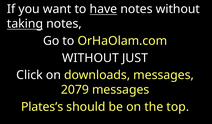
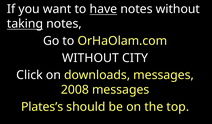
JUST: JUST -> CITY
2079: 2079 -> 2008
